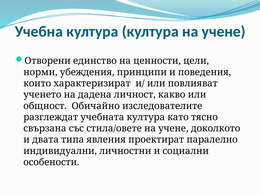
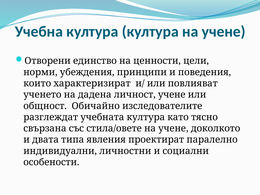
личност какво: какво -> учене
